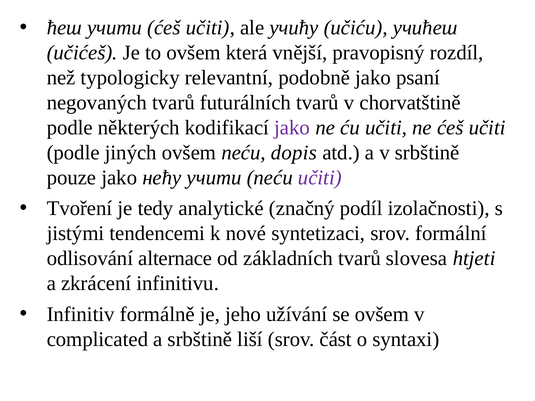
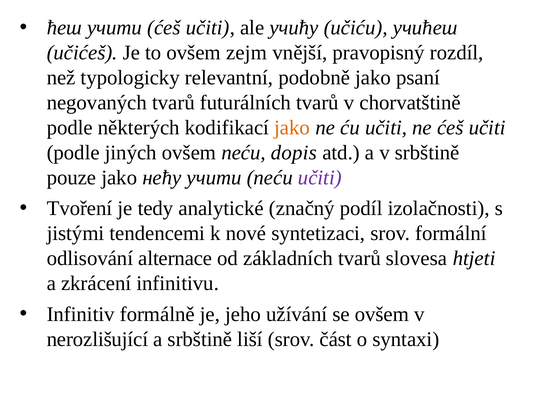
která: která -> zejm
jako at (292, 128) colour: purple -> orange
complicated: complicated -> nerozlišující
